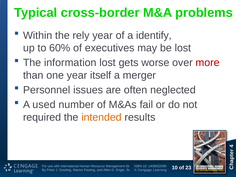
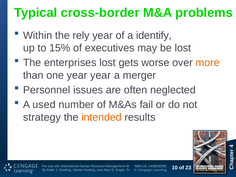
60%: 60% -> 15%
information: information -> enterprises
more colour: red -> orange
year itself: itself -> year
required: required -> strategy
